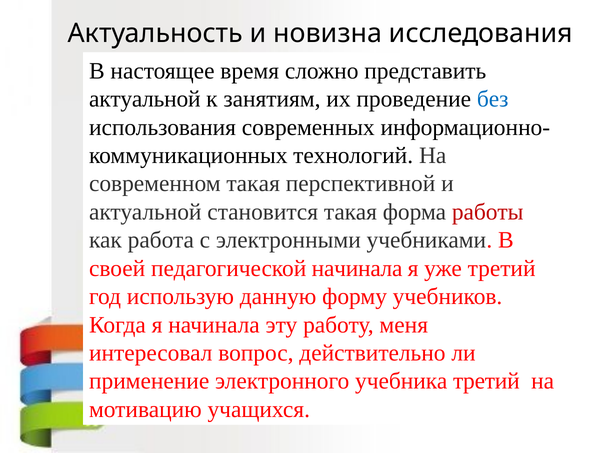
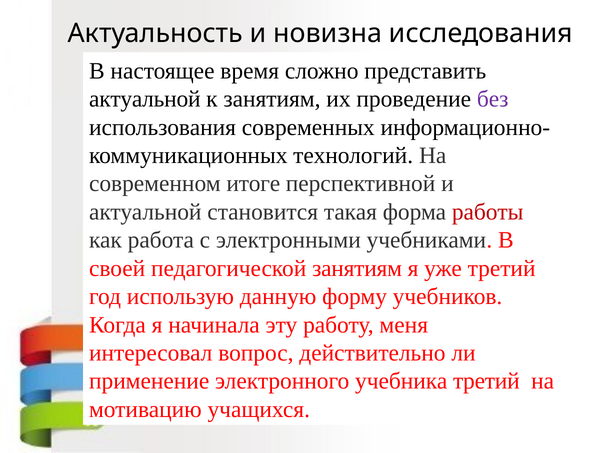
без colour: blue -> purple
современном такая: такая -> итоге
педагогической начинала: начинала -> занятиям
